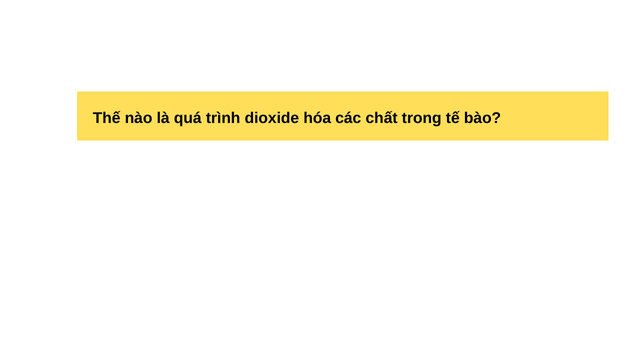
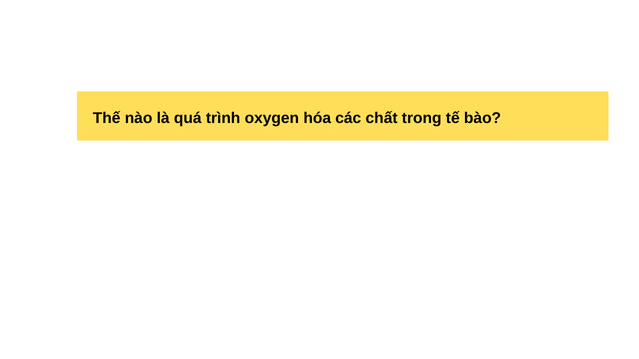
dioxide: dioxide -> oxygen
